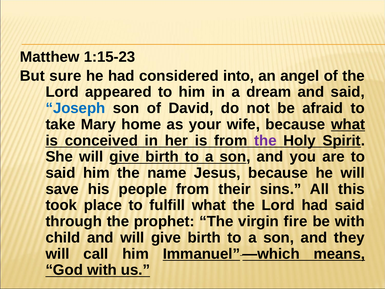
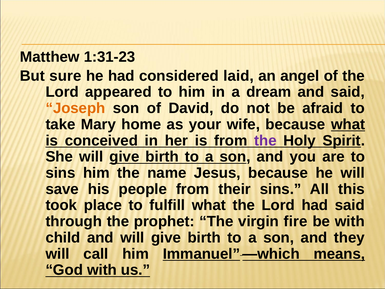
1:15-23: 1:15-23 -> 1:31-23
into: into -> laid
Joseph colour: blue -> orange
said at (60, 173): said -> sins
